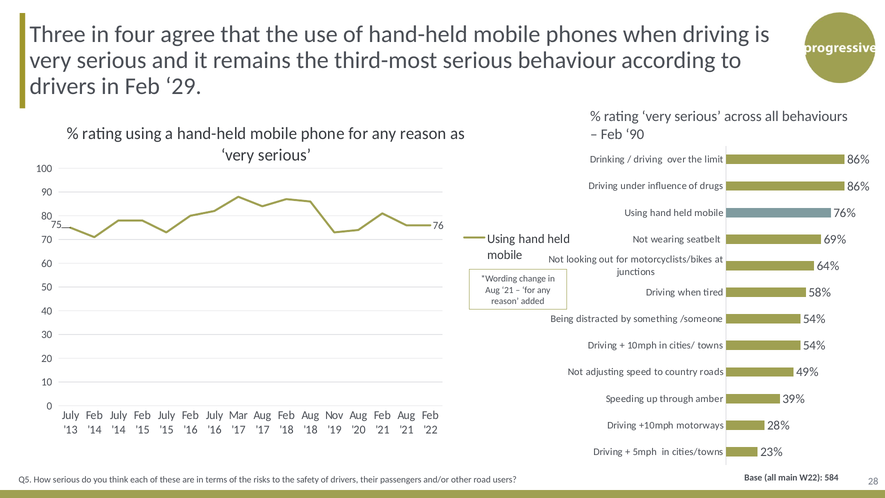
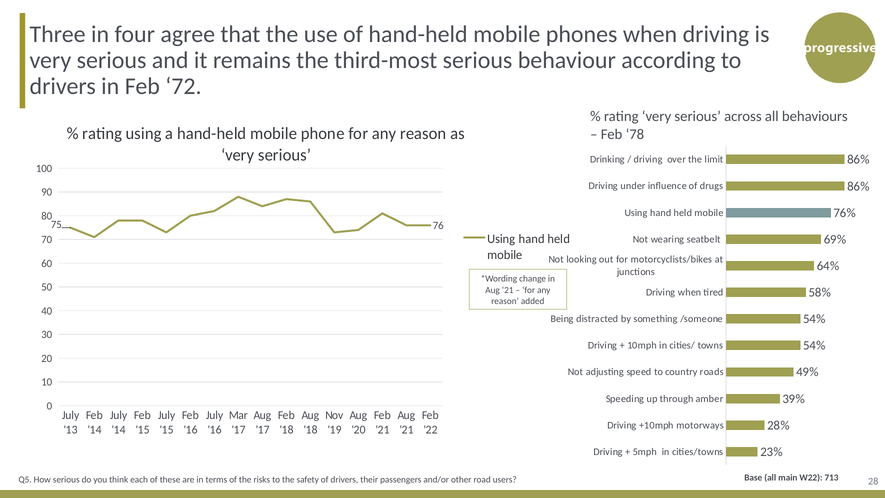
29: 29 -> 72
Feb 90: 90 -> 78
584: 584 -> 713
